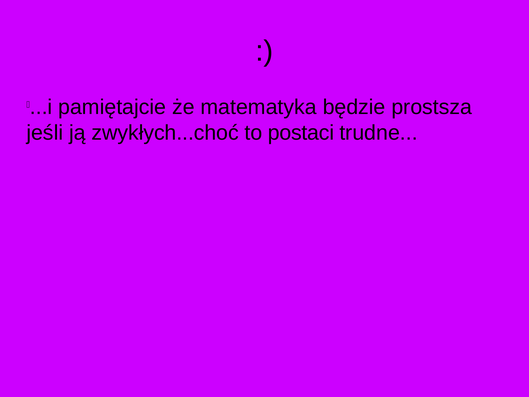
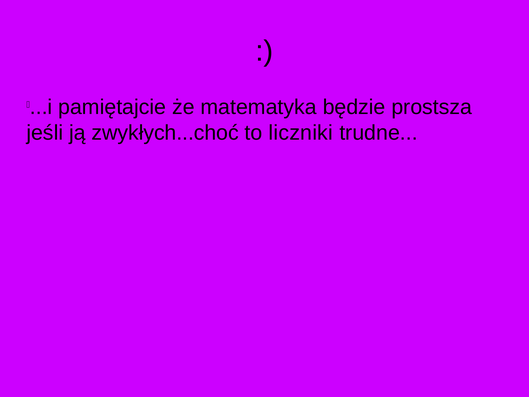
postaci: postaci -> liczniki
